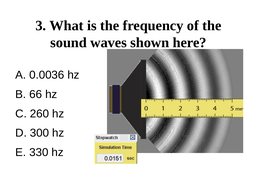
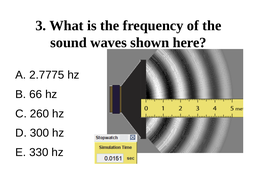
0.0036: 0.0036 -> 2.7775
